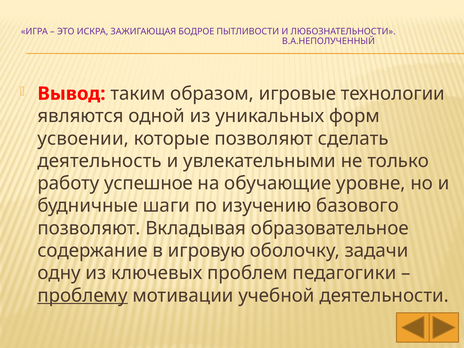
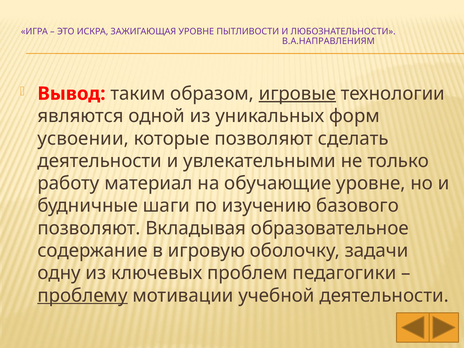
ЗАЖИГАЮЩАЯ БОДРОЕ: БОДРОЕ -> УРОВНЕ
В.А.НЕПОЛУЧЕННЫЙ: В.А.НЕПОЛУЧЕННЫЙ -> В.А.НАПРАВЛЕНИЯМ
игровые underline: none -> present
деятельность at (100, 161): деятельность -> деятельности
успешное: успешное -> материал
